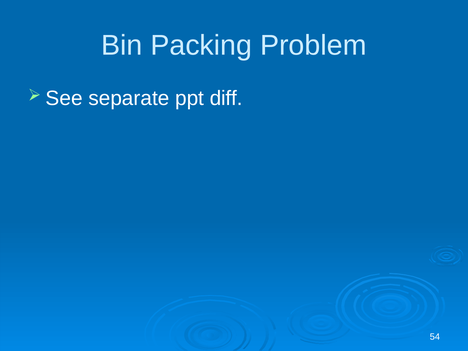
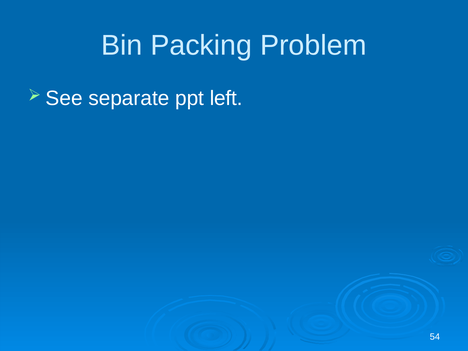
diff: diff -> left
